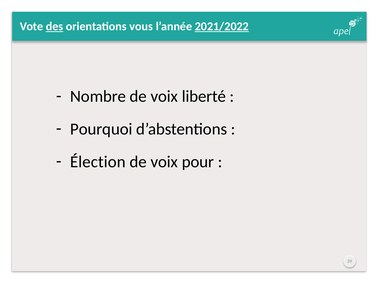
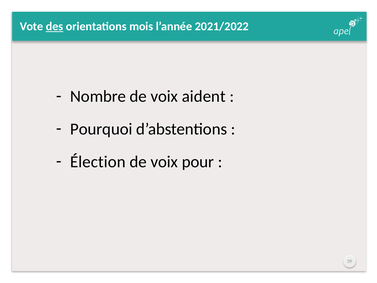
vous: vous -> mois
2021/2022 underline: present -> none
liberté: liberté -> aident
